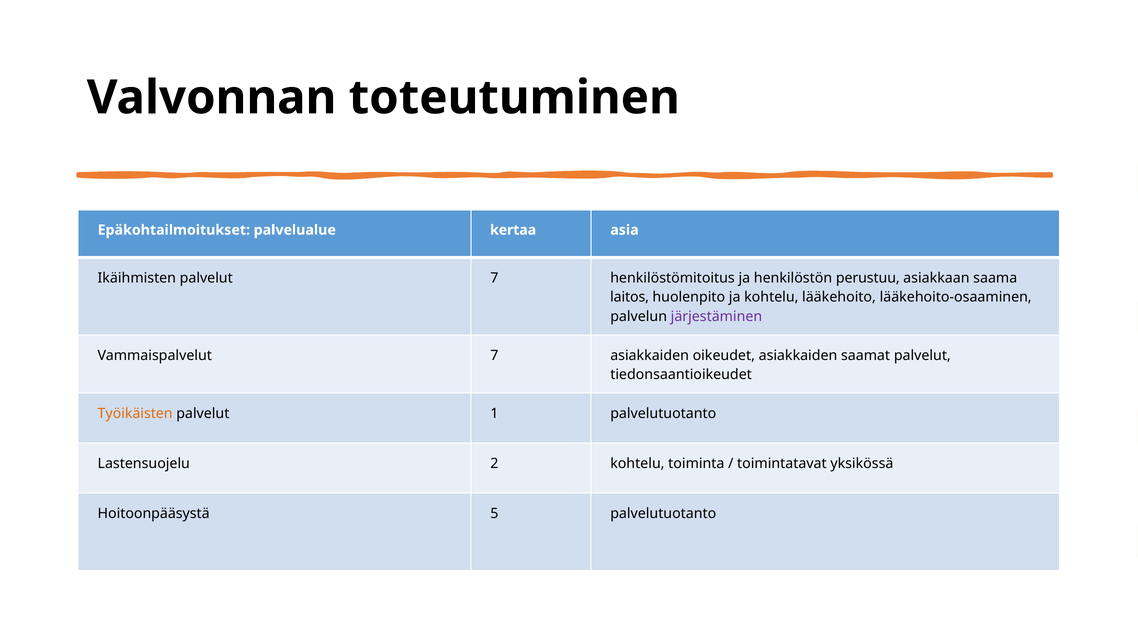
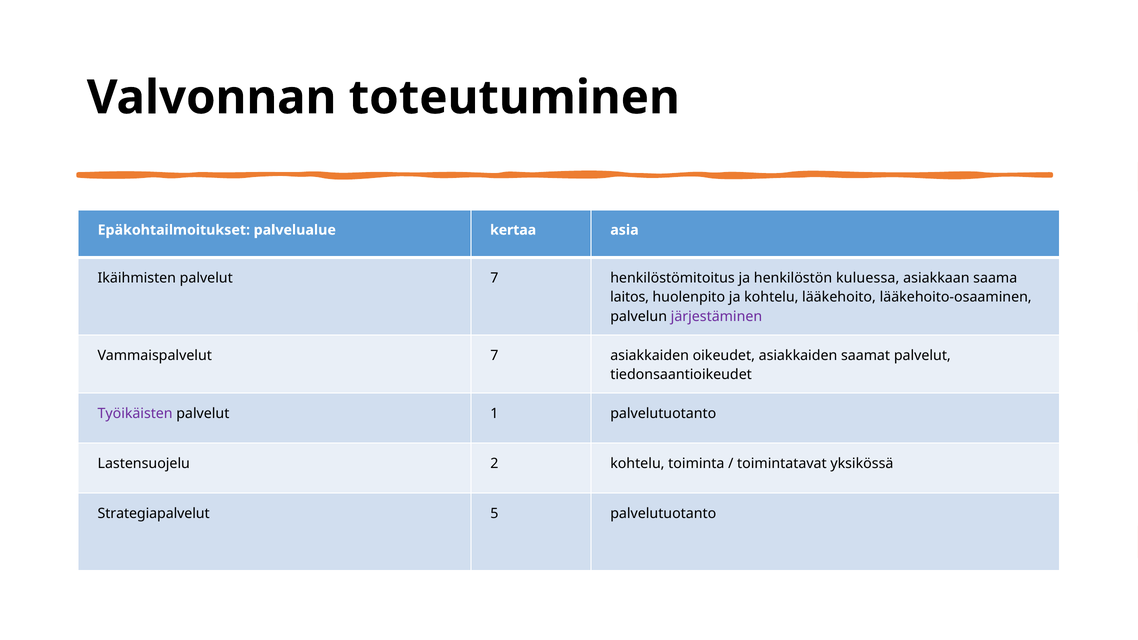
perustuu: perustuu -> kuluessa
Työikäisten colour: orange -> purple
Hoitoonpääsystä: Hoitoonpääsystä -> Strategiapalvelut
